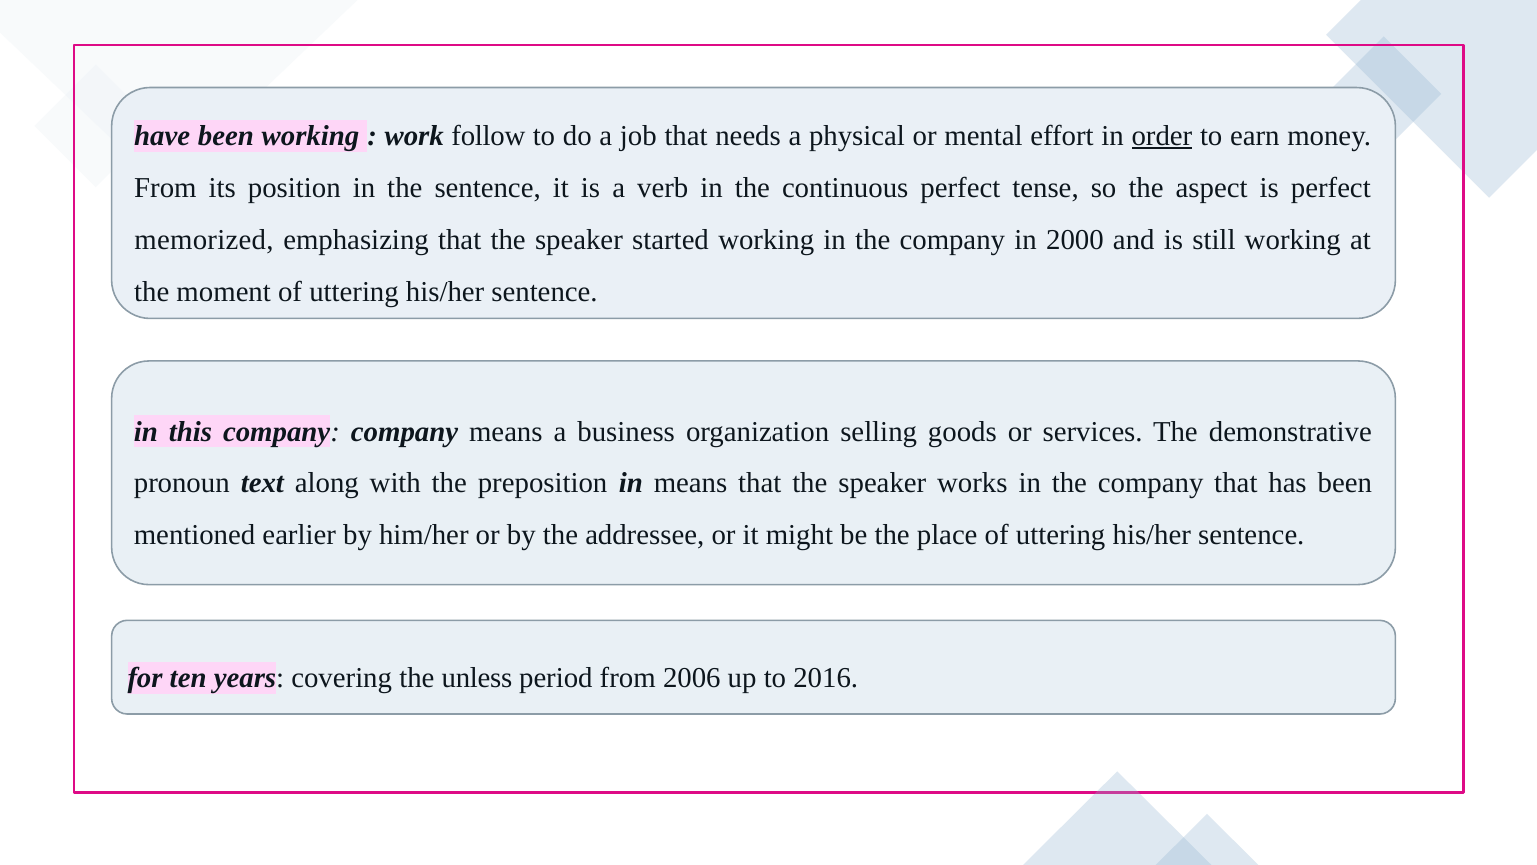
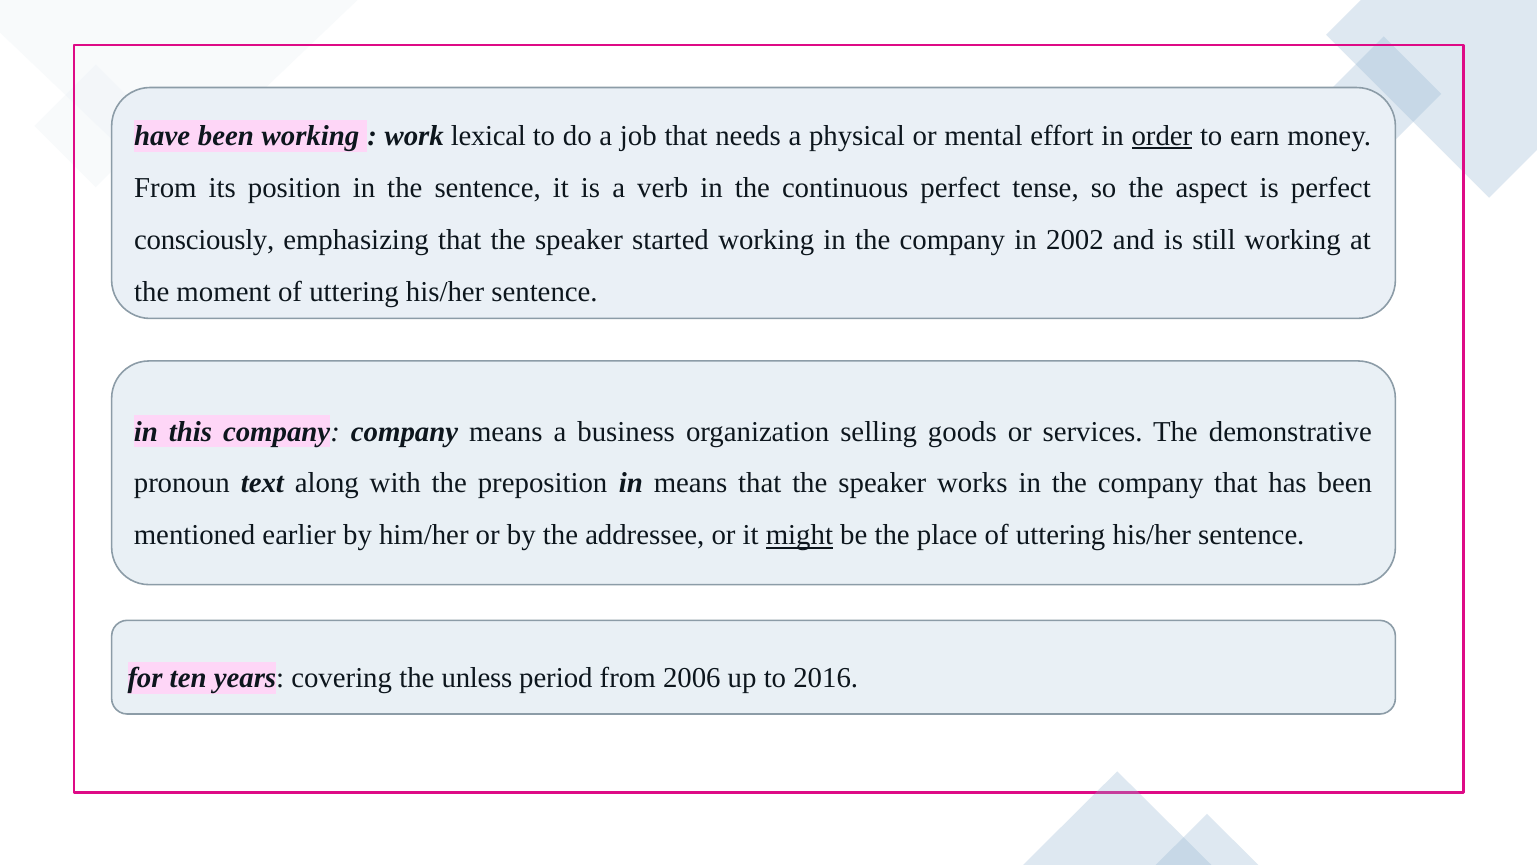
follow: follow -> lexical
memorized: memorized -> consciously
2000: 2000 -> 2002
might underline: none -> present
